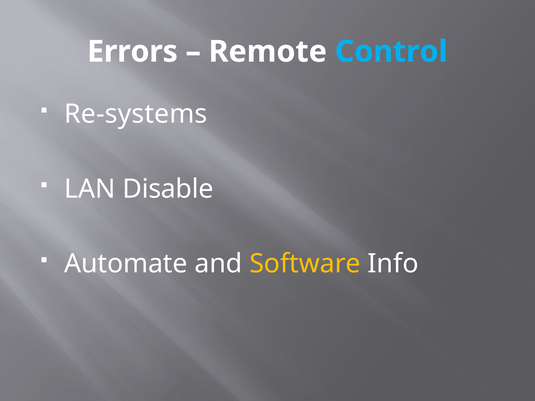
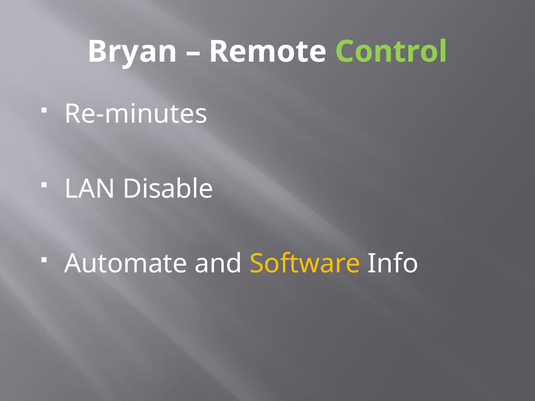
Errors: Errors -> Bryan
Control colour: light blue -> light green
Re-systems: Re-systems -> Re-minutes
